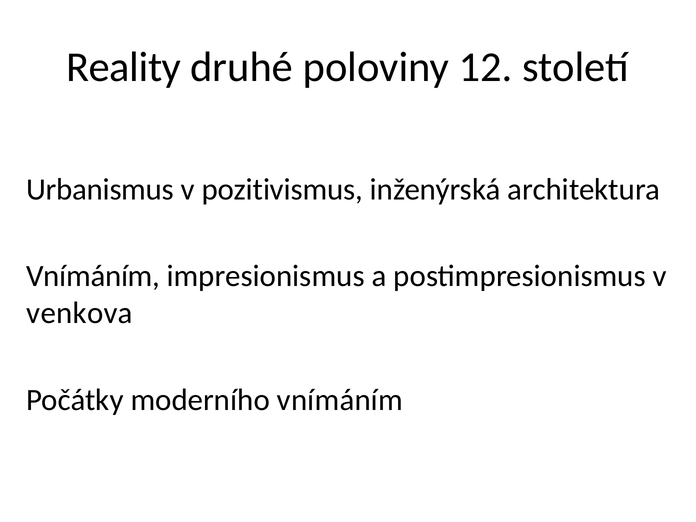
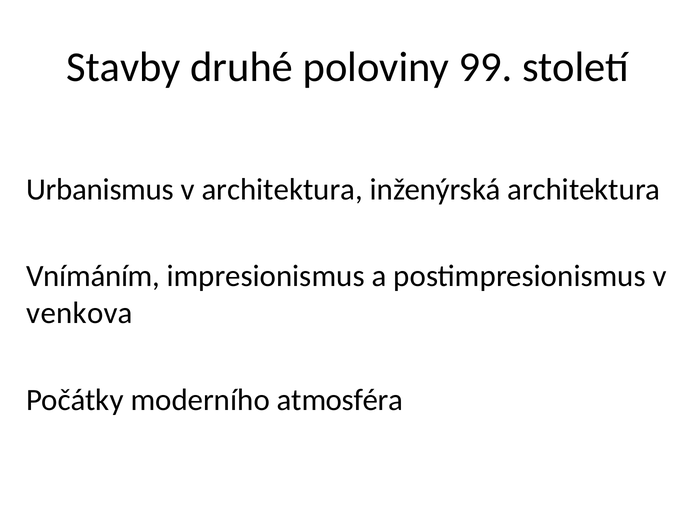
Reality: Reality -> Stavby
12: 12 -> 99
v pozitivismus: pozitivismus -> architektura
moderního vnímáním: vnímáním -> atmosféra
